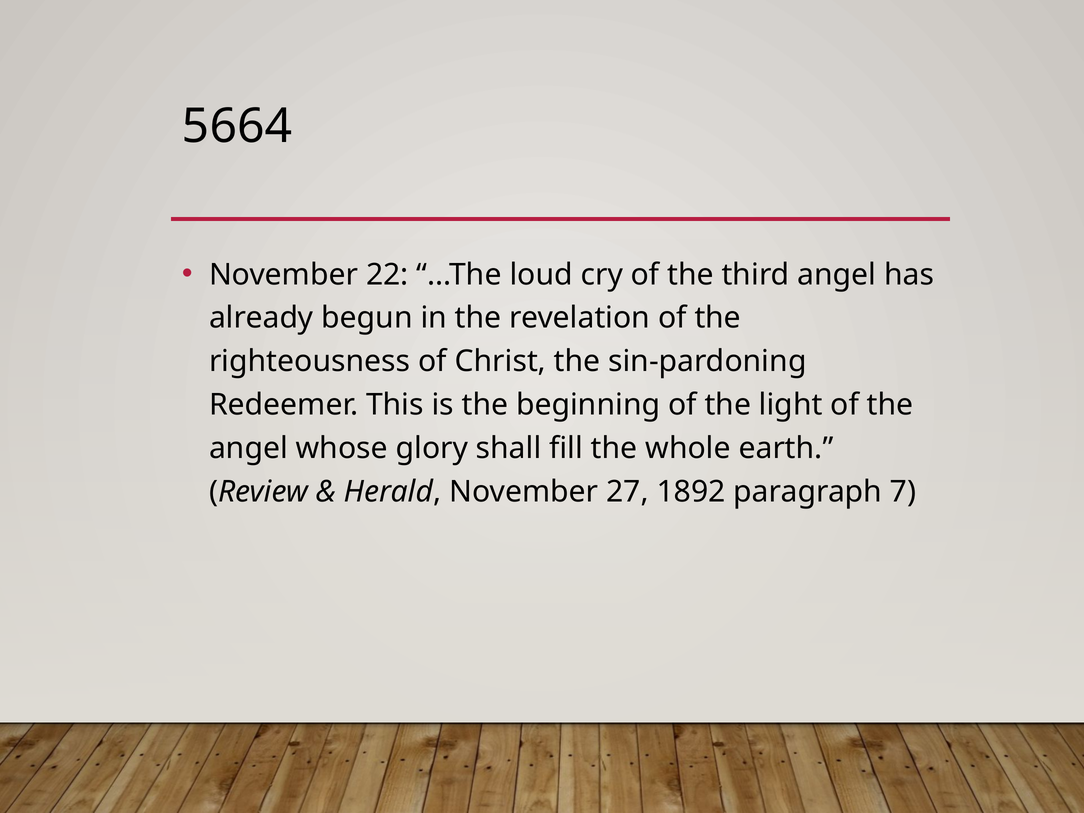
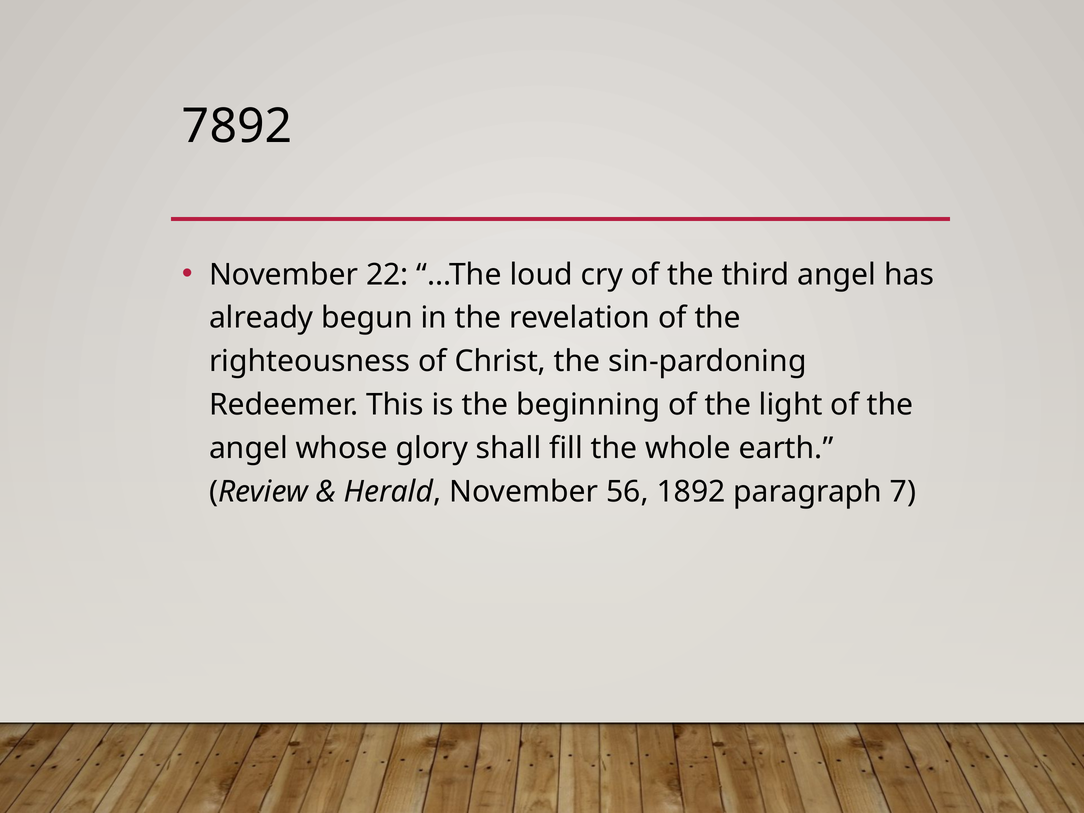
5664: 5664 -> 7892
27: 27 -> 56
